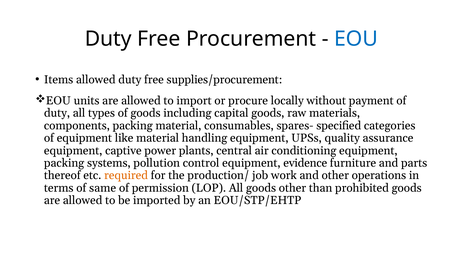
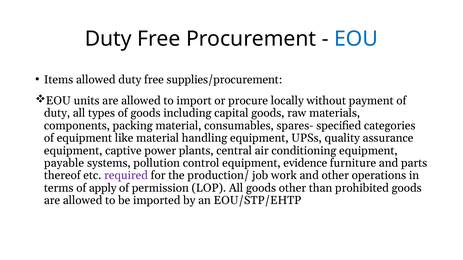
packing at (64, 163): packing -> payable
required colour: orange -> purple
same: same -> apply
